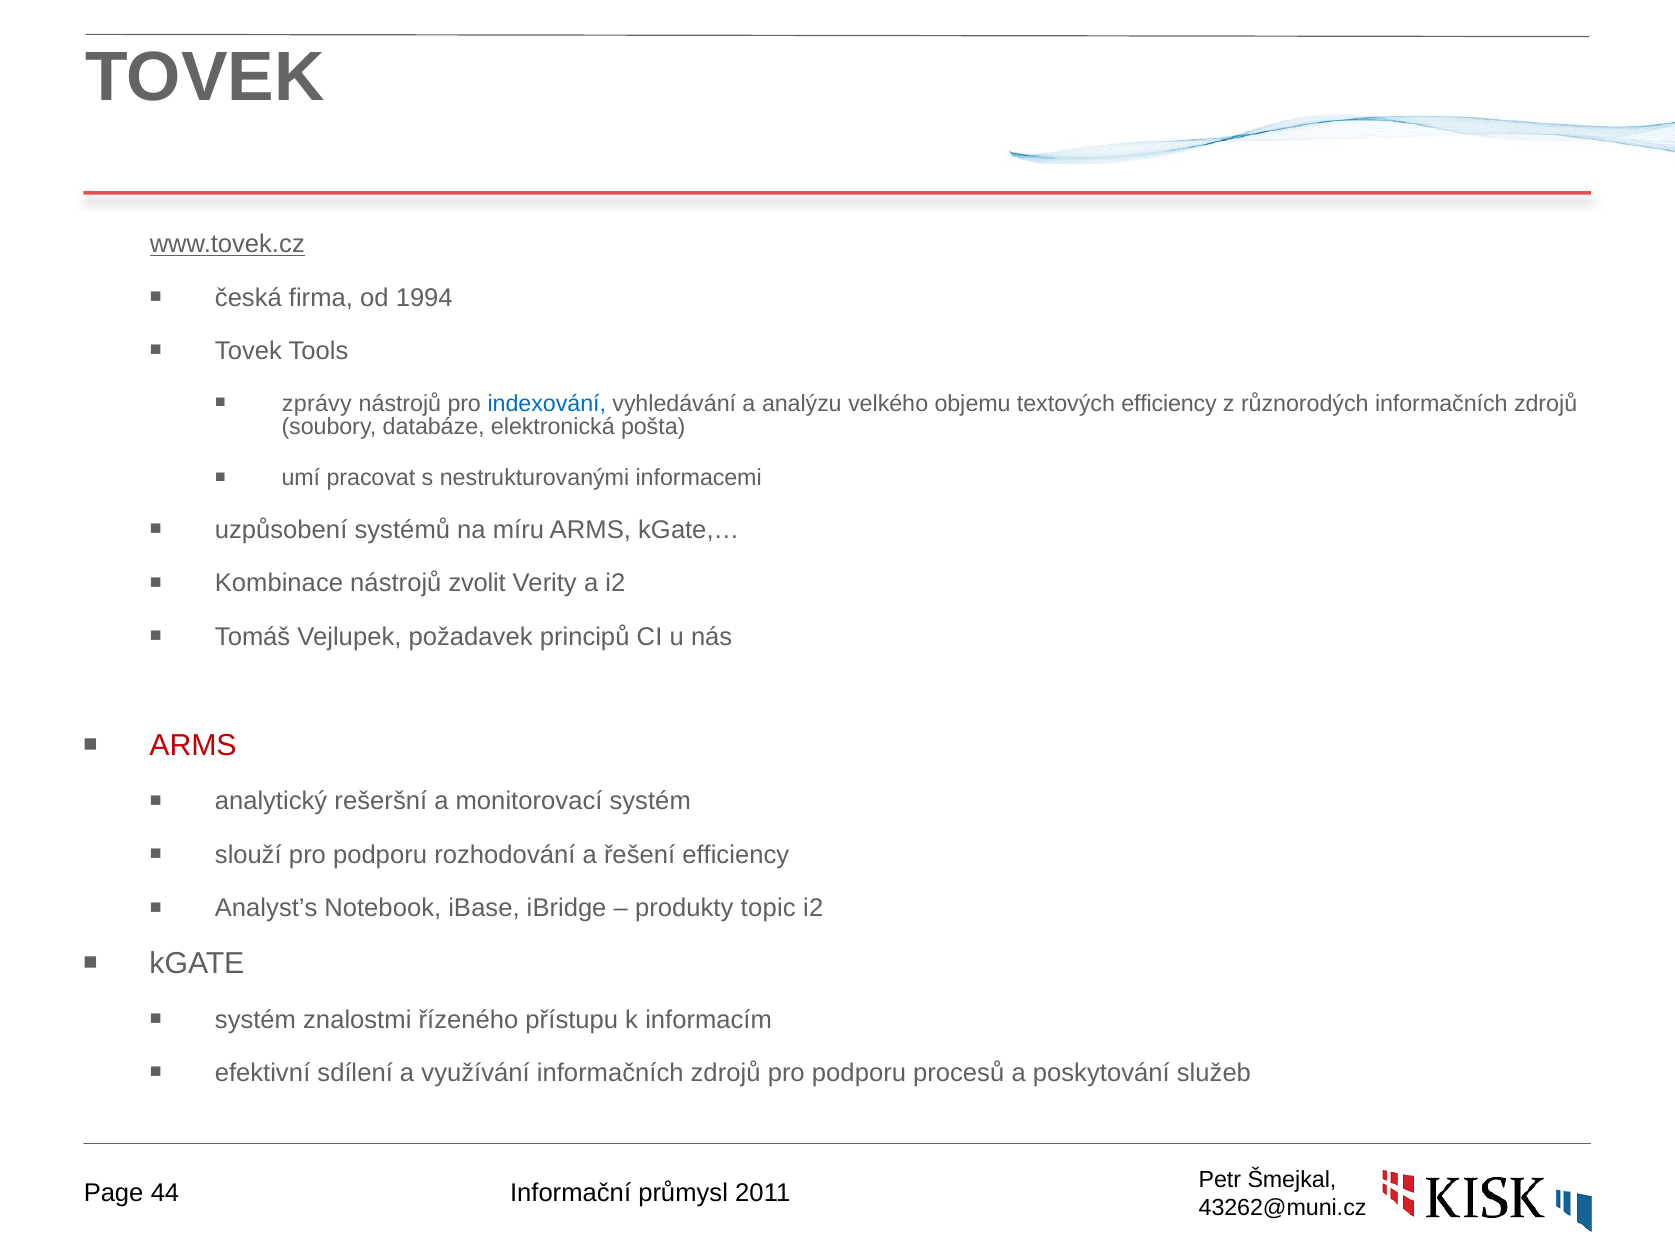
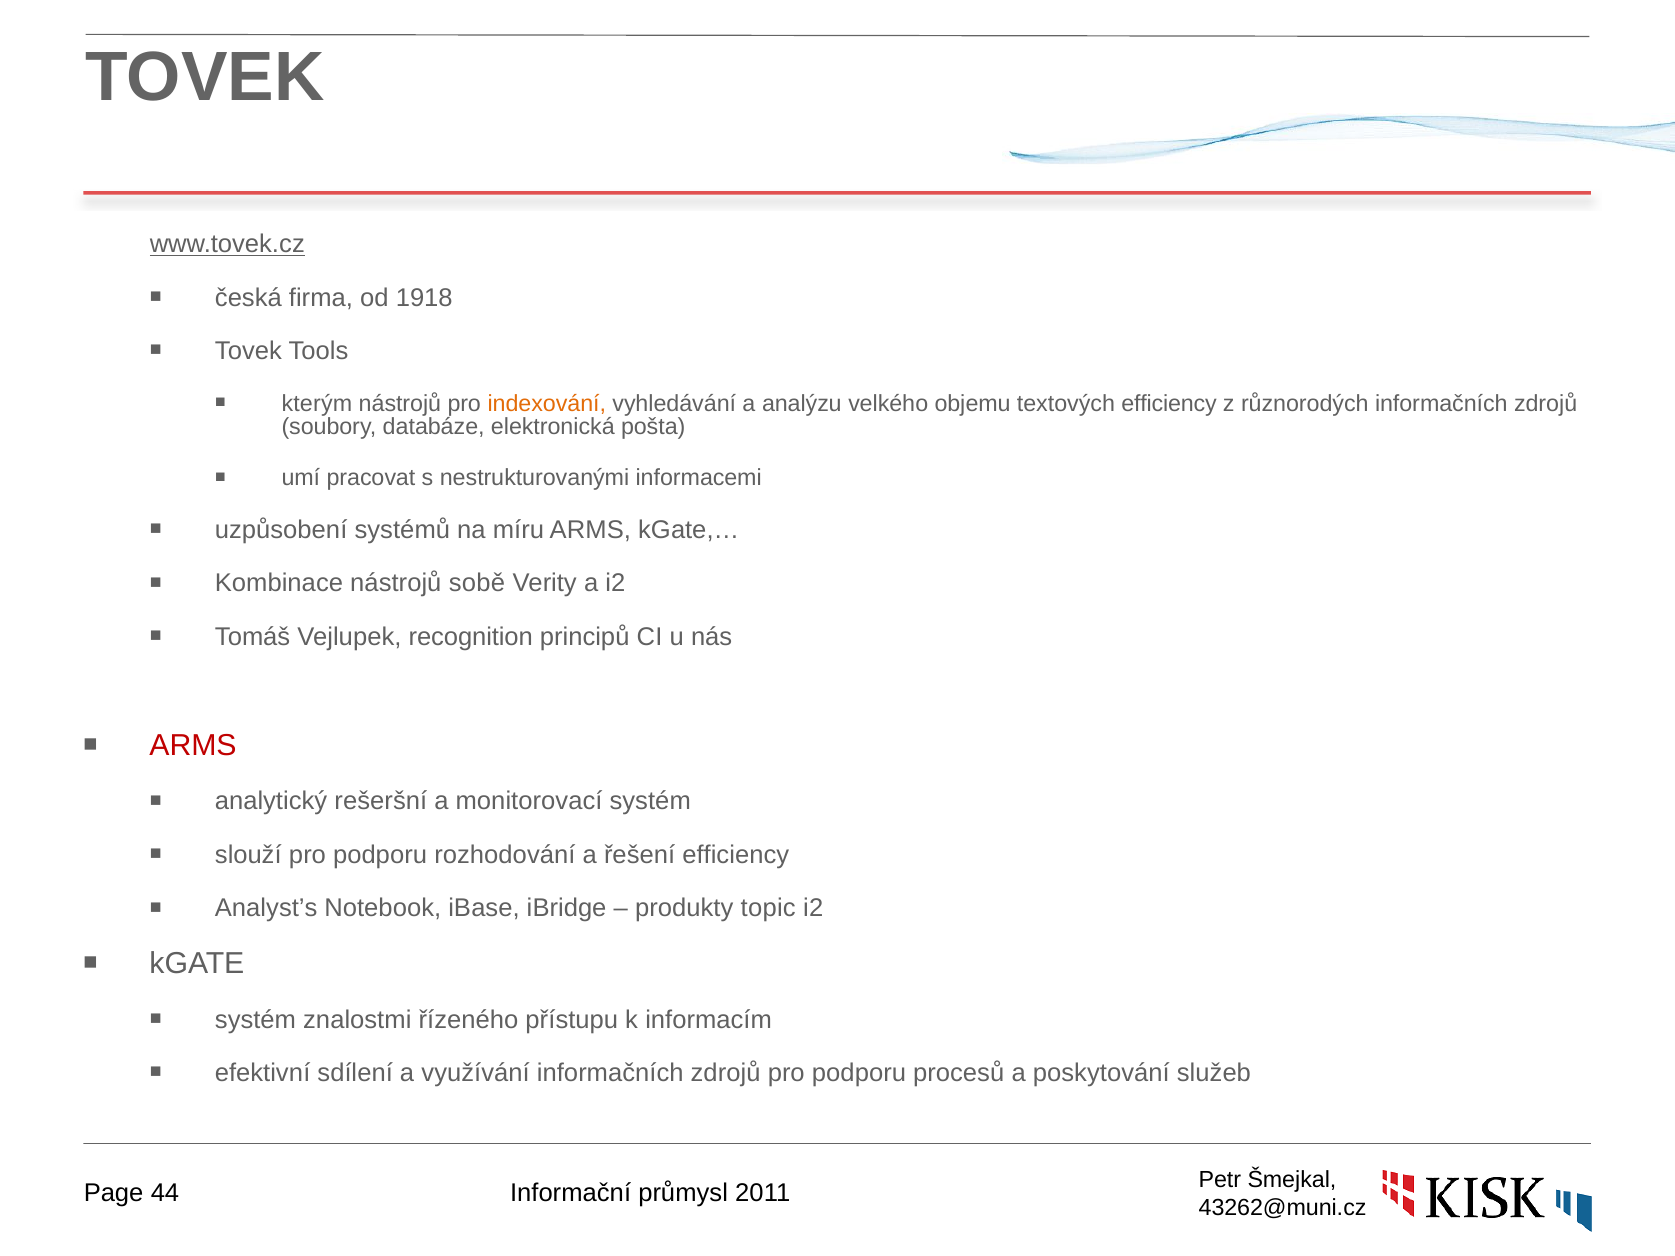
1994: 1994 -> 1918
zprávy: zprávy -> kterým
indexování colour: blue -> orange
zvolit: zvolit -> sobě
požadavek: požadavek -> recognition
